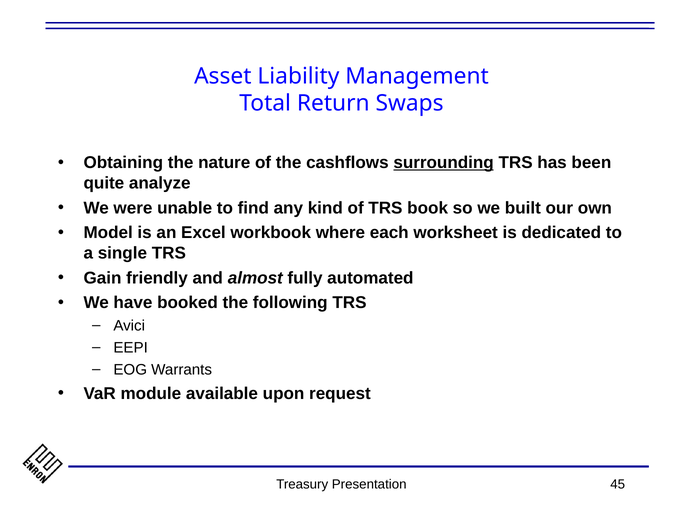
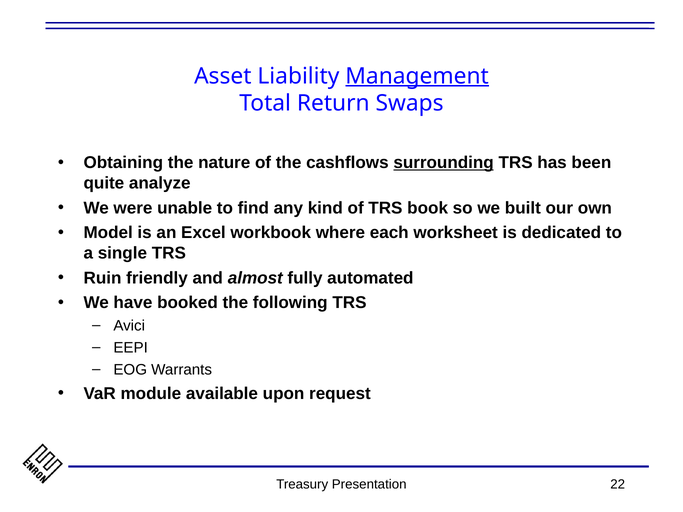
Management underline: none -> present
Gain: Gain -> Ruin
45: 45 -> 22
